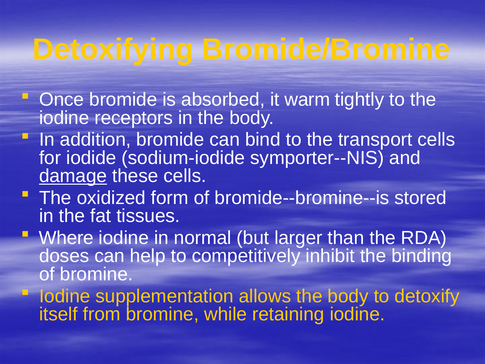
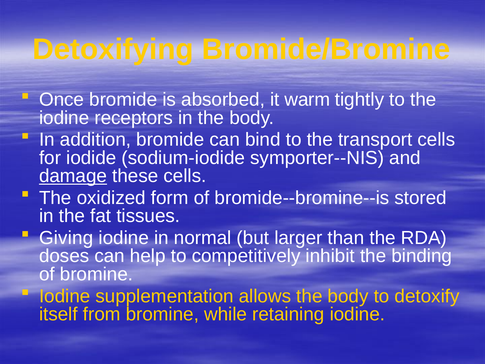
Where: Where -> Giving
